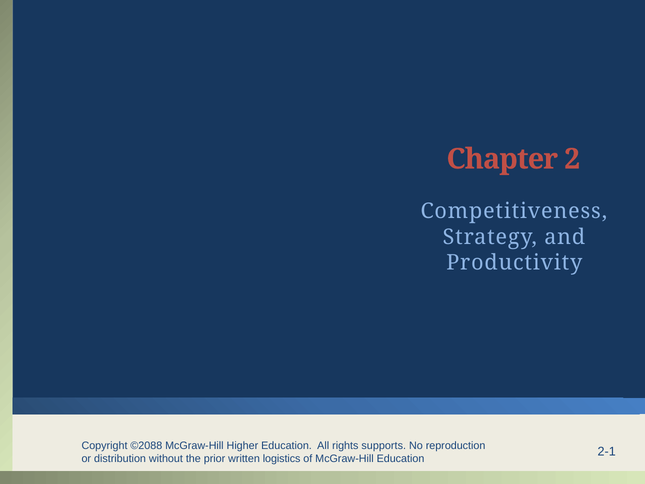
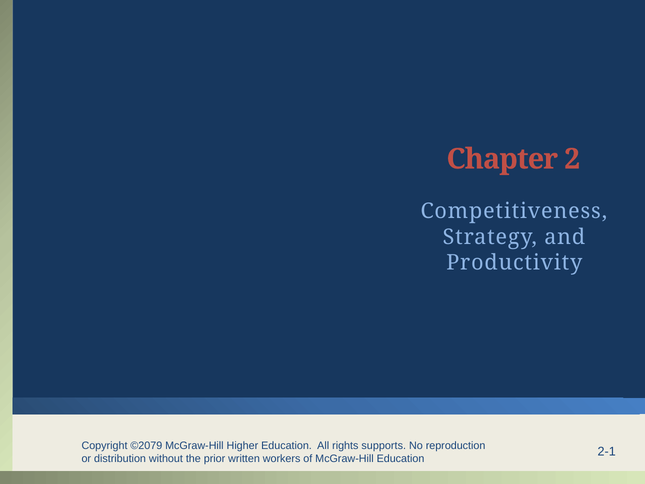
©2088: ©2088 -> ©2079
logistics: logistics -> workers
